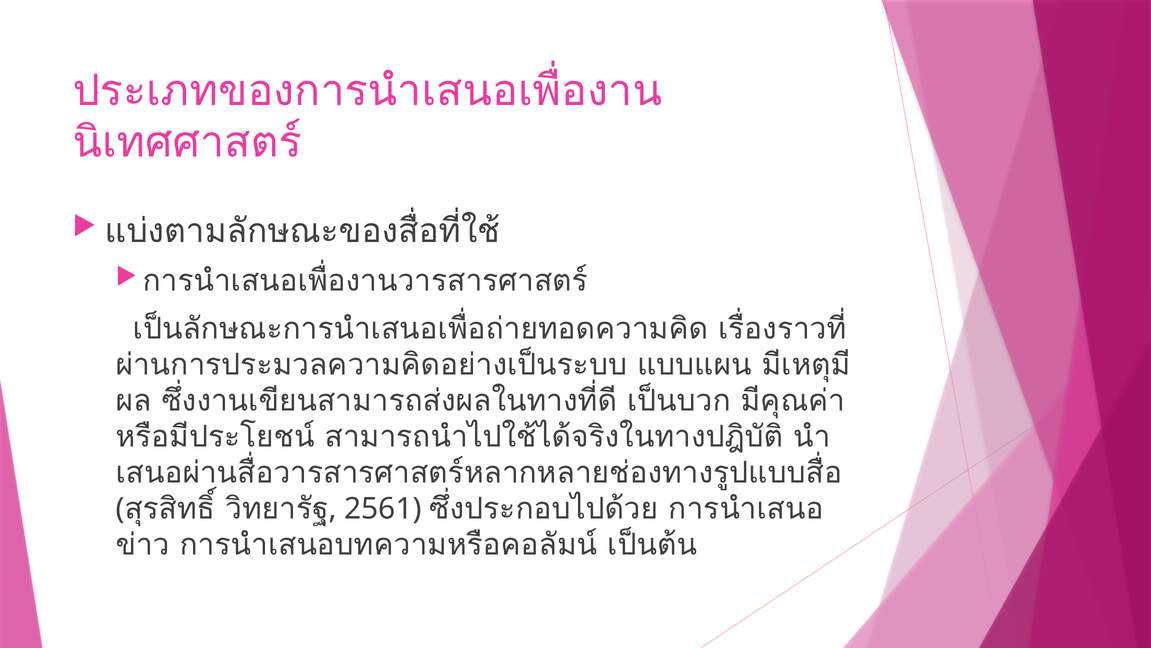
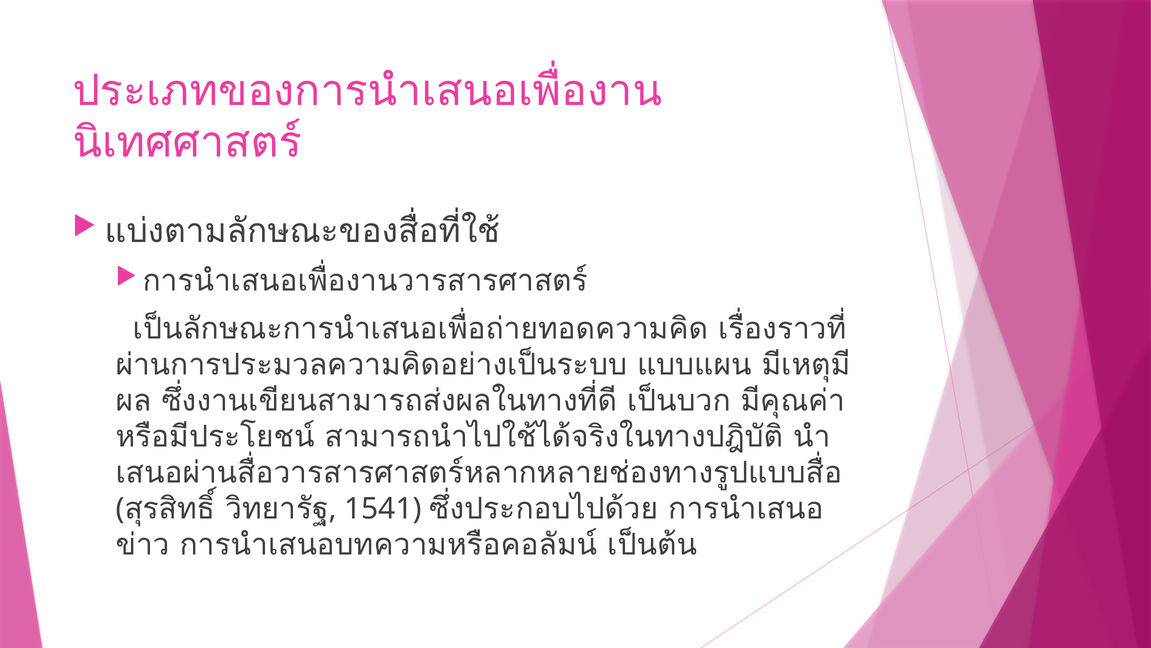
2561: 2561 -> 1541
